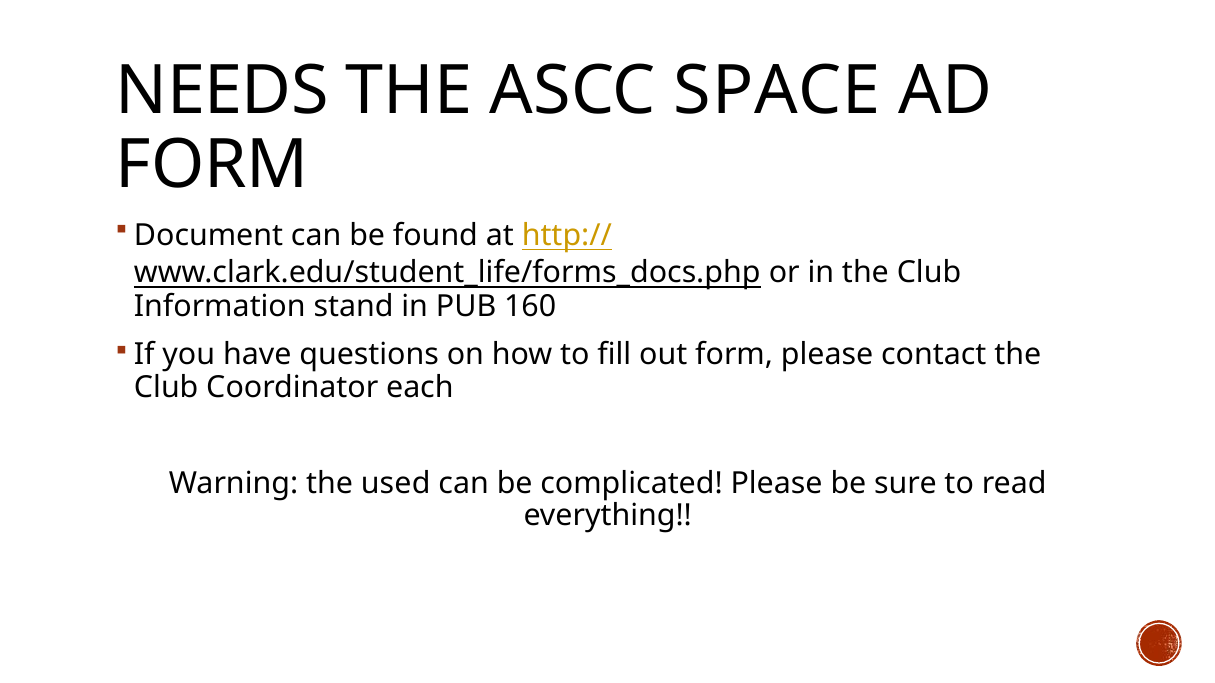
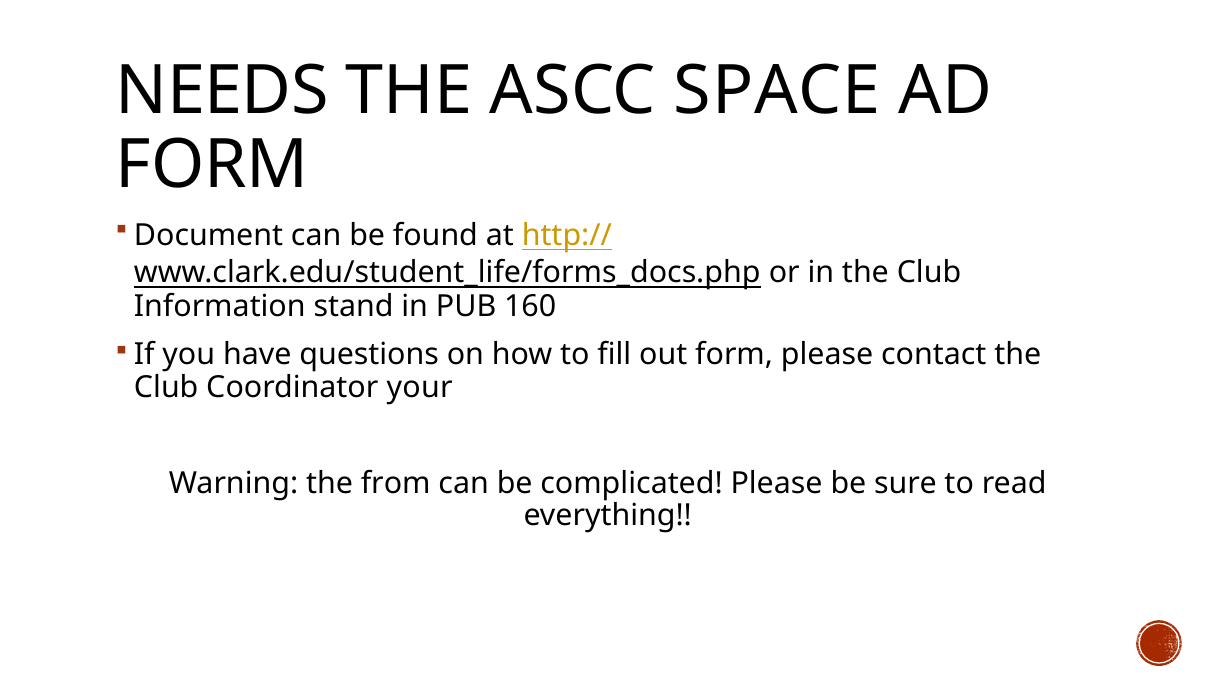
each: each -> your
used: used -> from
